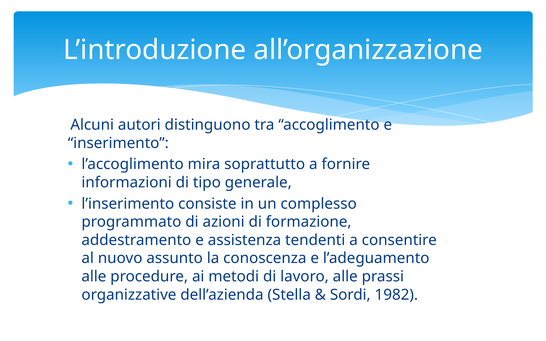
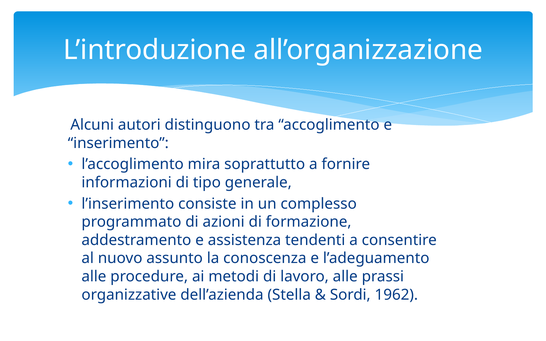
1982: 1982 -> 1962
